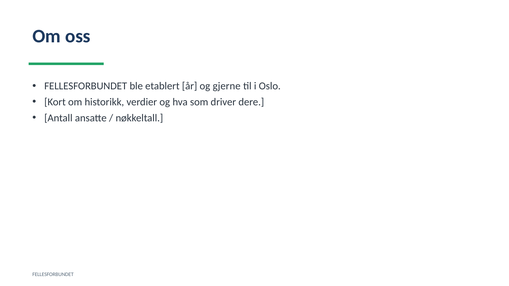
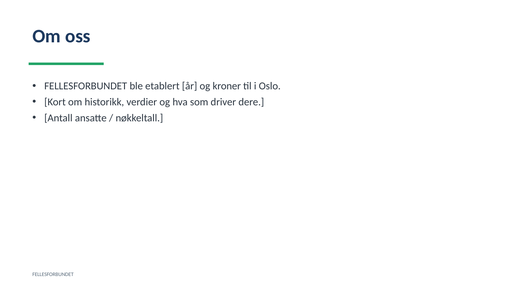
gjerne: gjerne -> kroner
